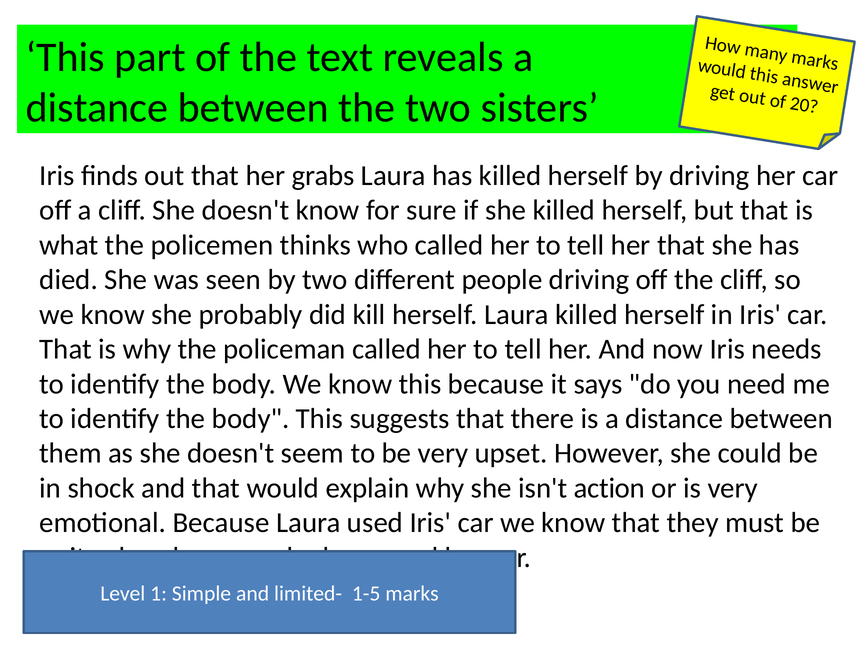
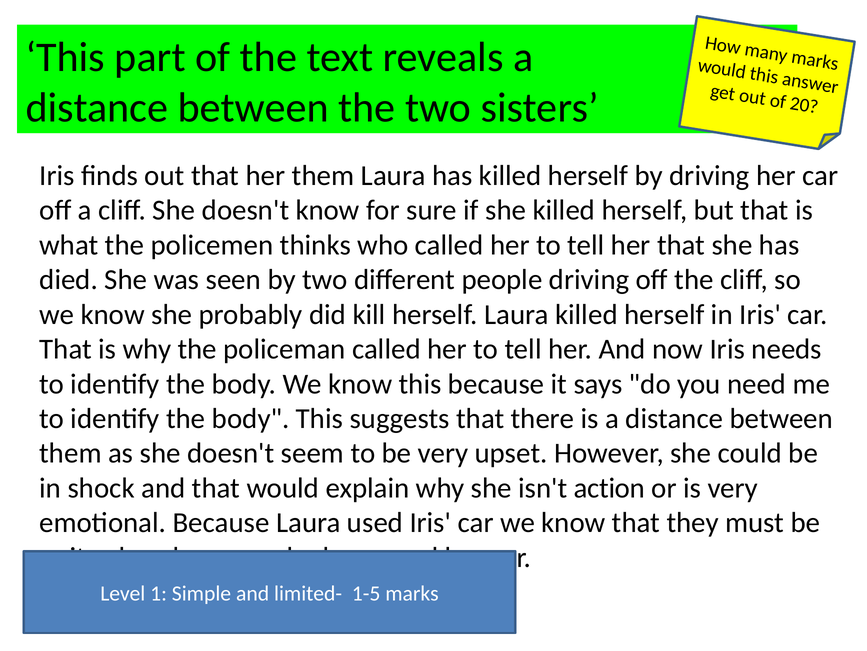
her grabs: grabs -> them
